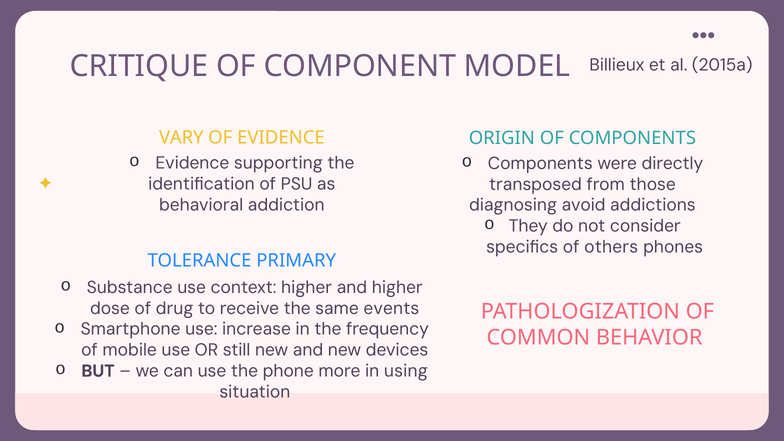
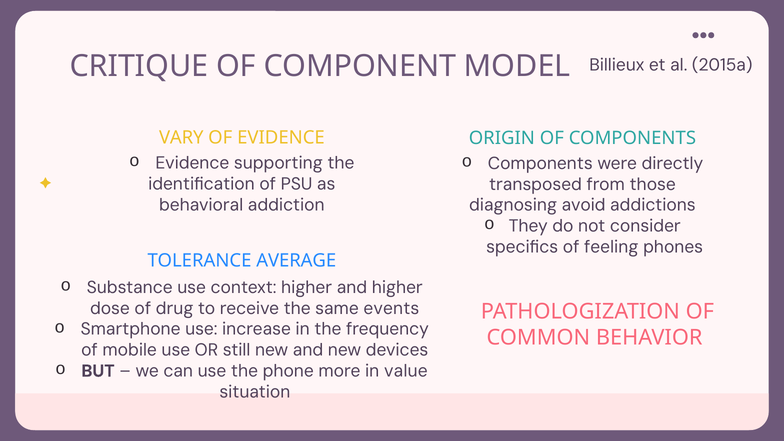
others: others -> feeling
PRIMARY: PRIMARY -> AVERAGE
using: using -> value
